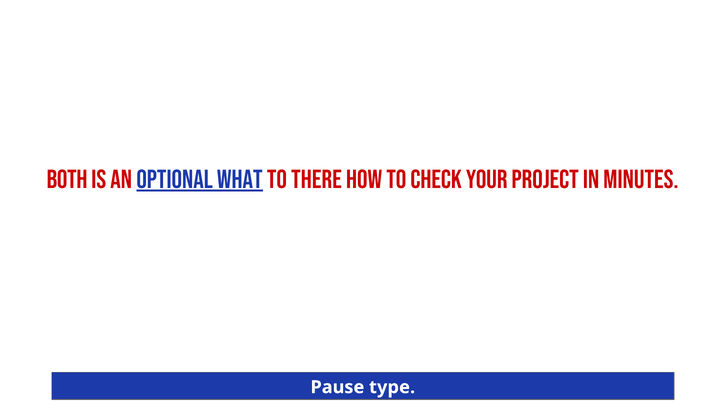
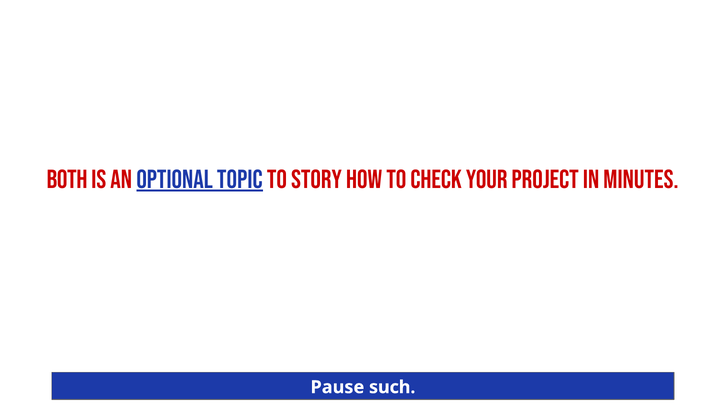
what: what -> topic
there: there -> story
type: type -> such
